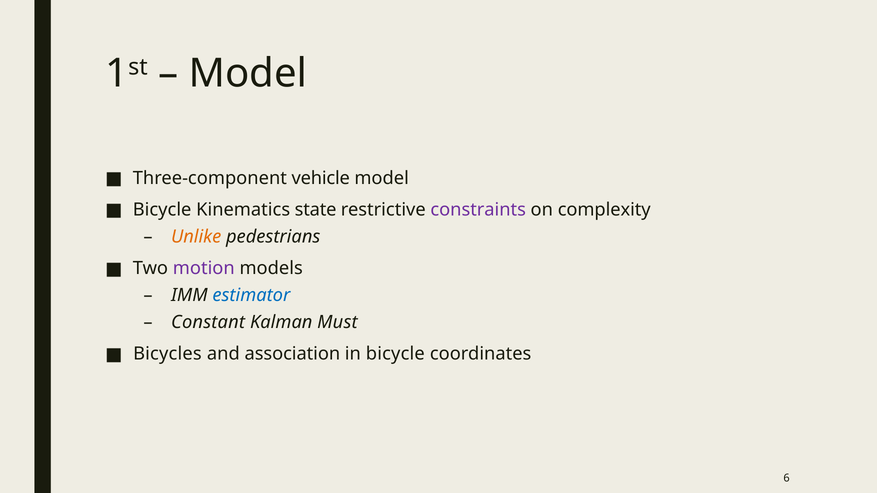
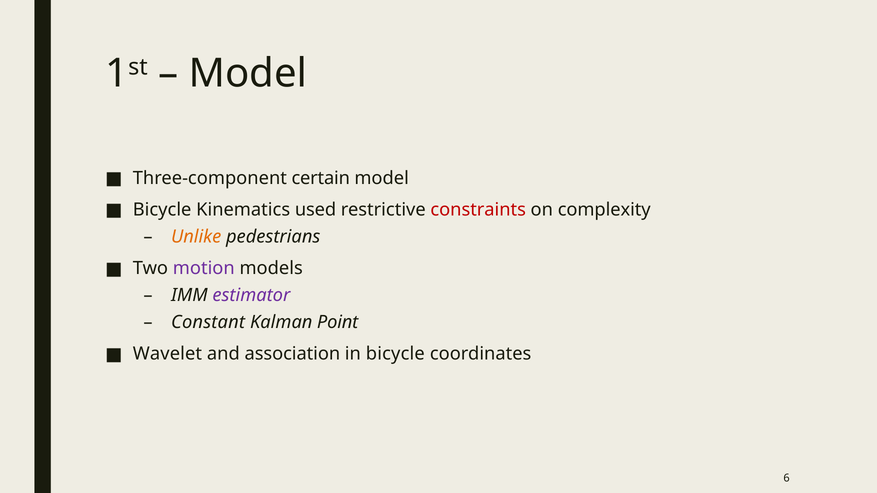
vehicle: vehicle -> certain
state: state -> used
constraints colour: purple -> red
estimator colour: blue -> purple
Must: Must -> Point
Bicycles: Bicycles -> Wavelet
